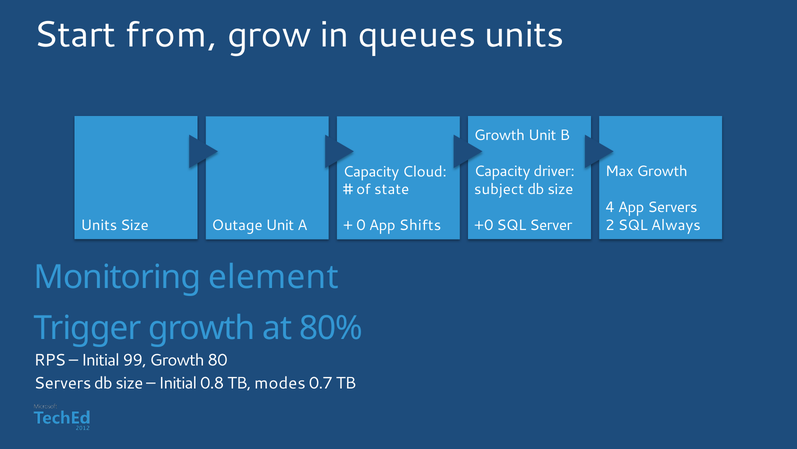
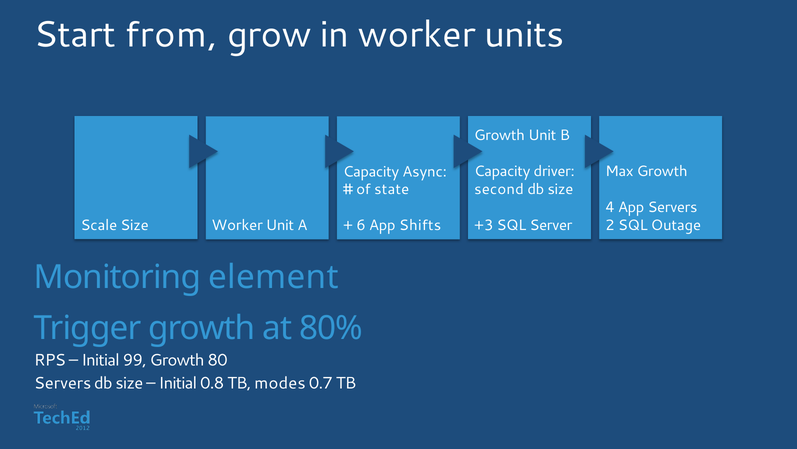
in queues: queues -> worker
Cloud: Cloud -> Async
subject: subject -> second
Units at (99, 225): Units -> Scale
+0: +0 -> +3
Always: Always -> Outage
Outage at (237, 225): Outage -> Worker
0: 0 -> 6
